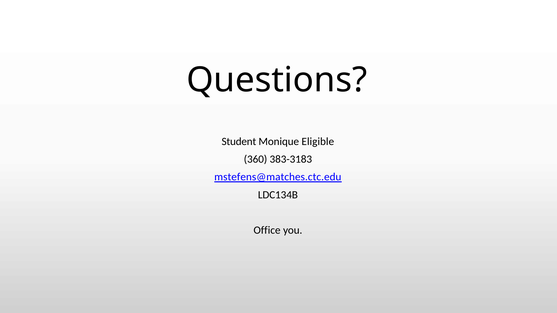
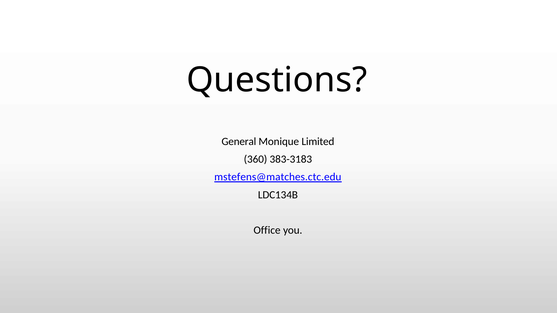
Student: Student -> General
Eligible: Eligible -> Limited
